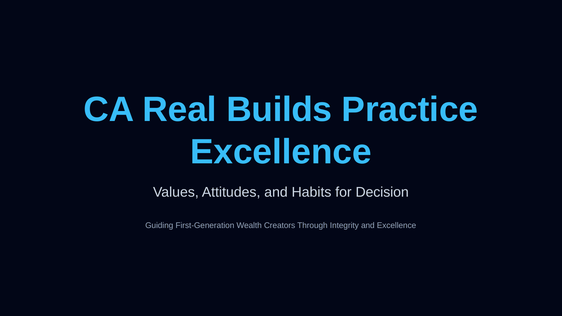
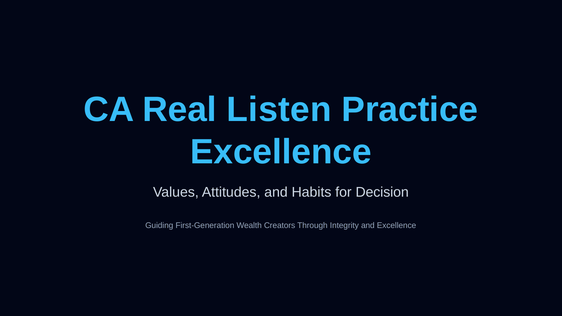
Builds: Builds -> Listen
